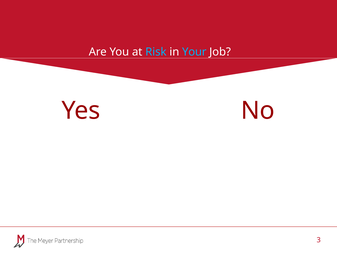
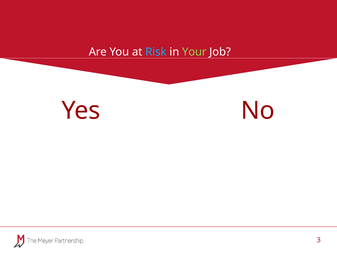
Your colour: light blue -> light green
